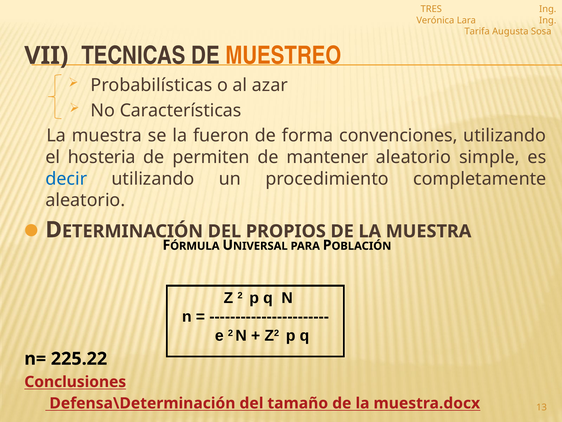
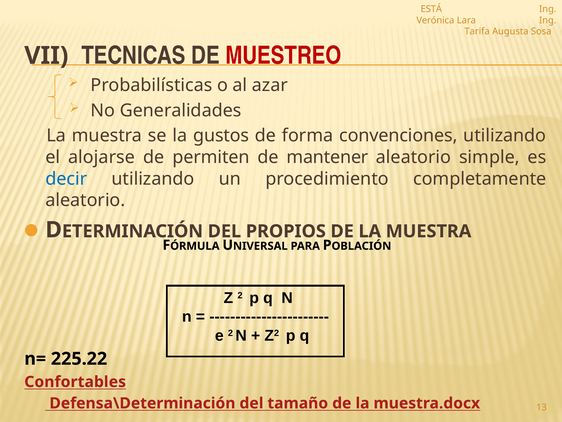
TRES: TRES -> ESTÁ
MUESTREO colour: orange -> red
Características: Características -> Generalidades
fueron: fueron -> gustos
hosteria: hosteria -> alojarse
Conclusiones: Conclusiones -> Confortables
